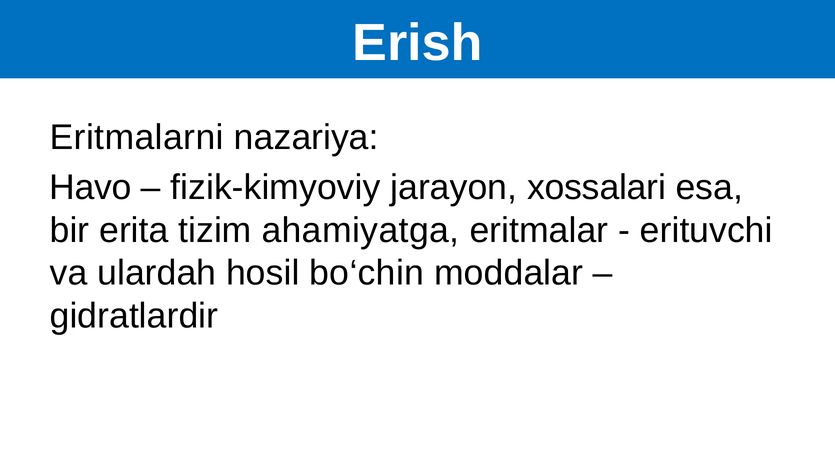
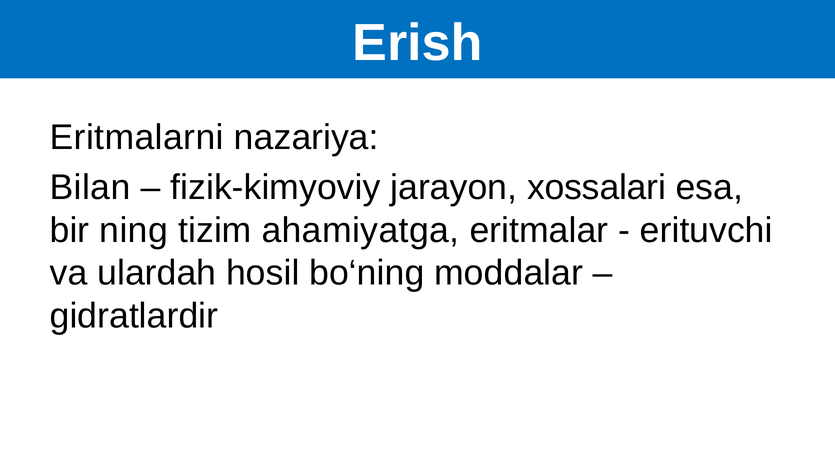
Havo: Havo -> Bilan
erita: erita -> ning
bo‘chin: bo‘chin -> bo‘ning
